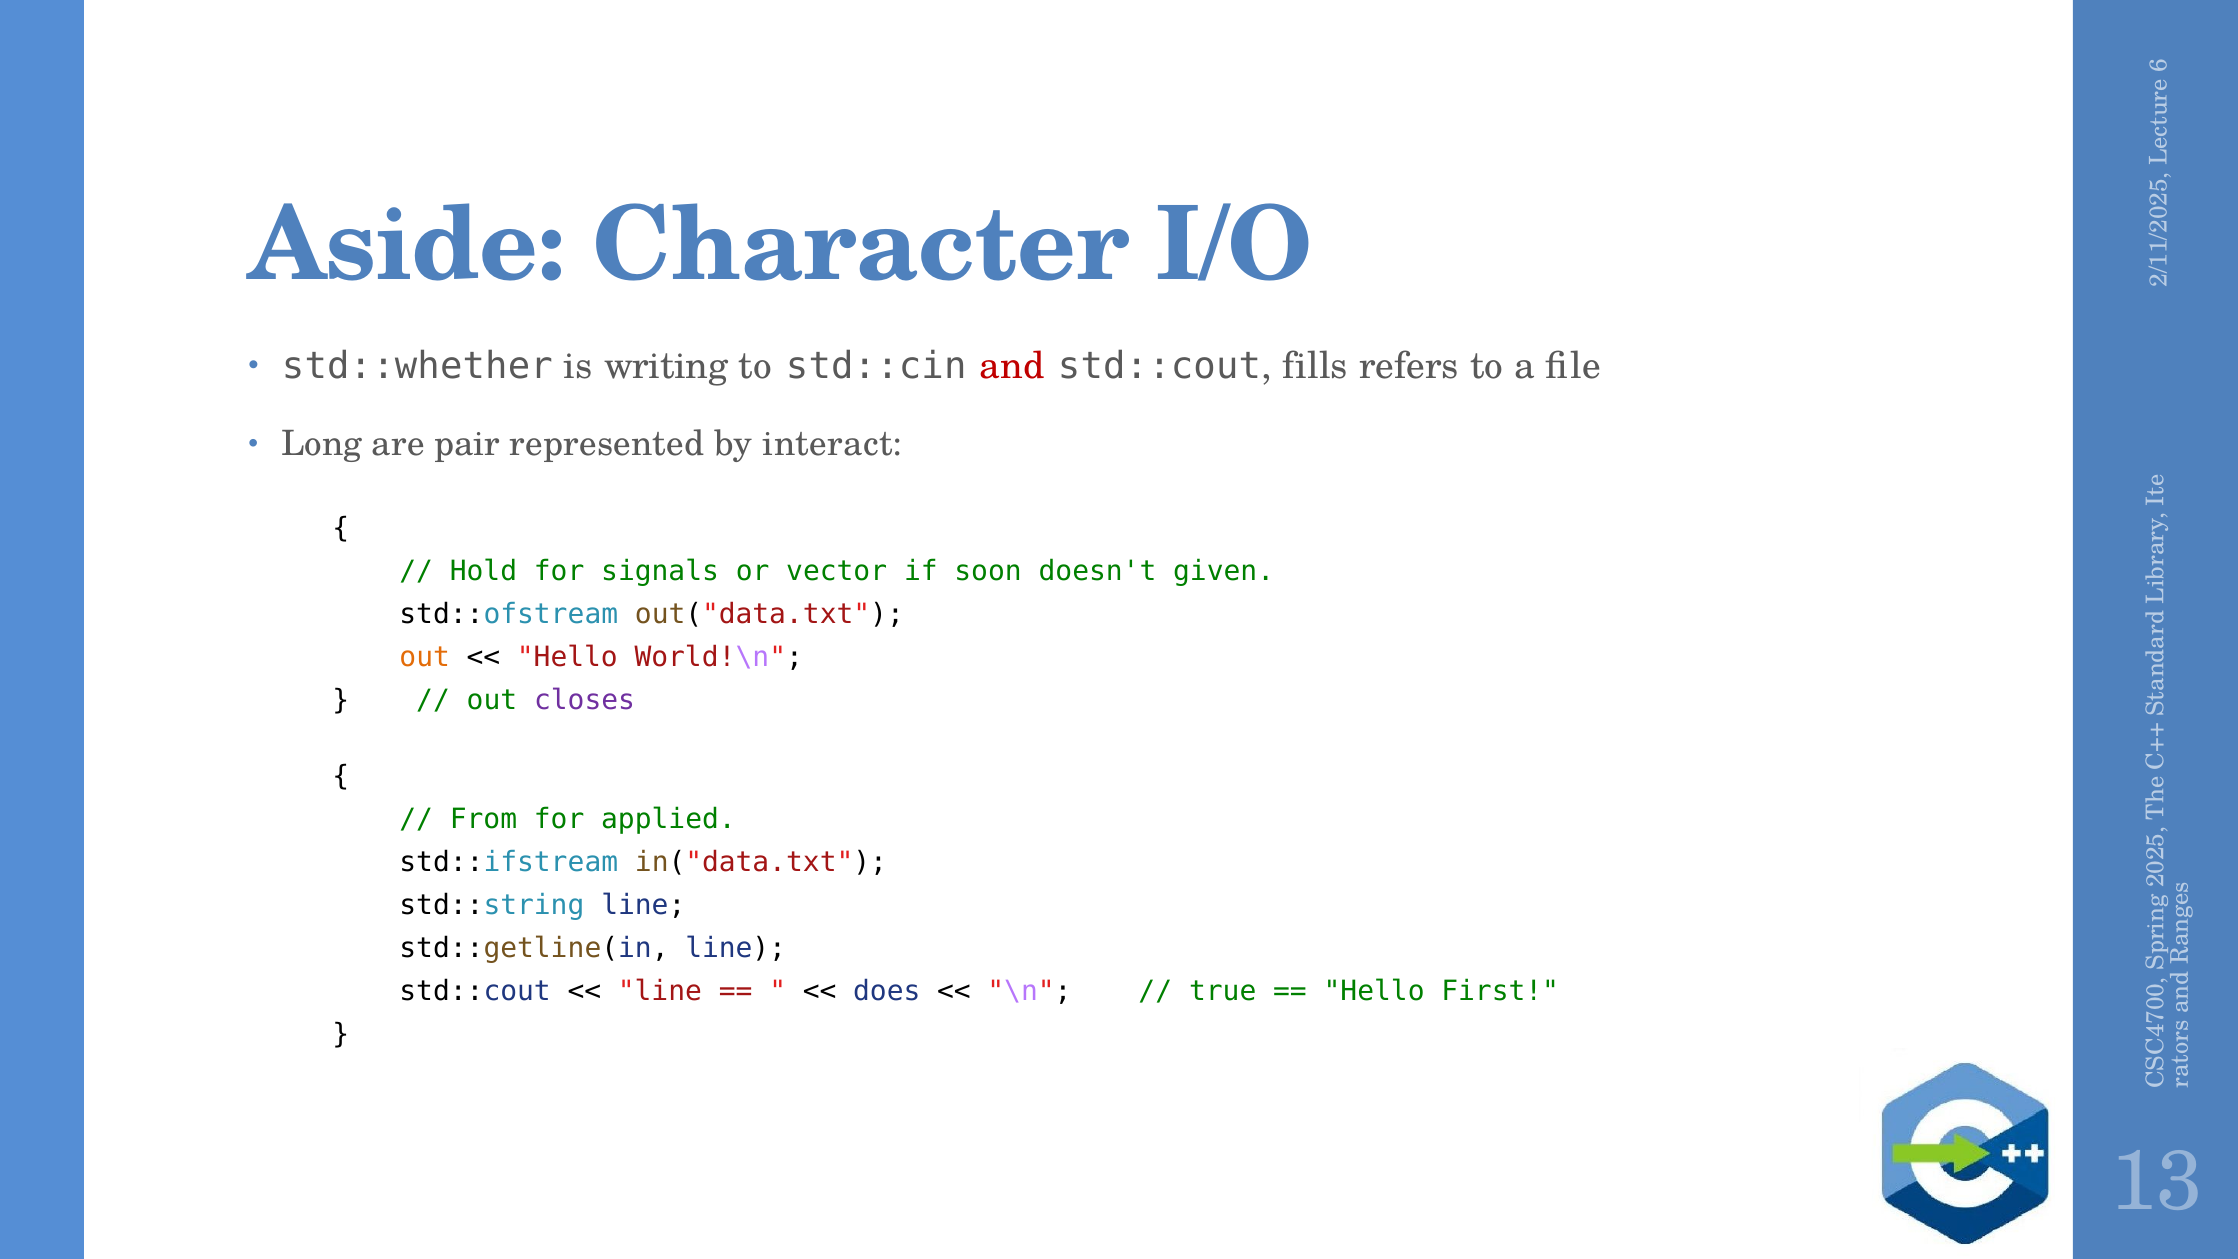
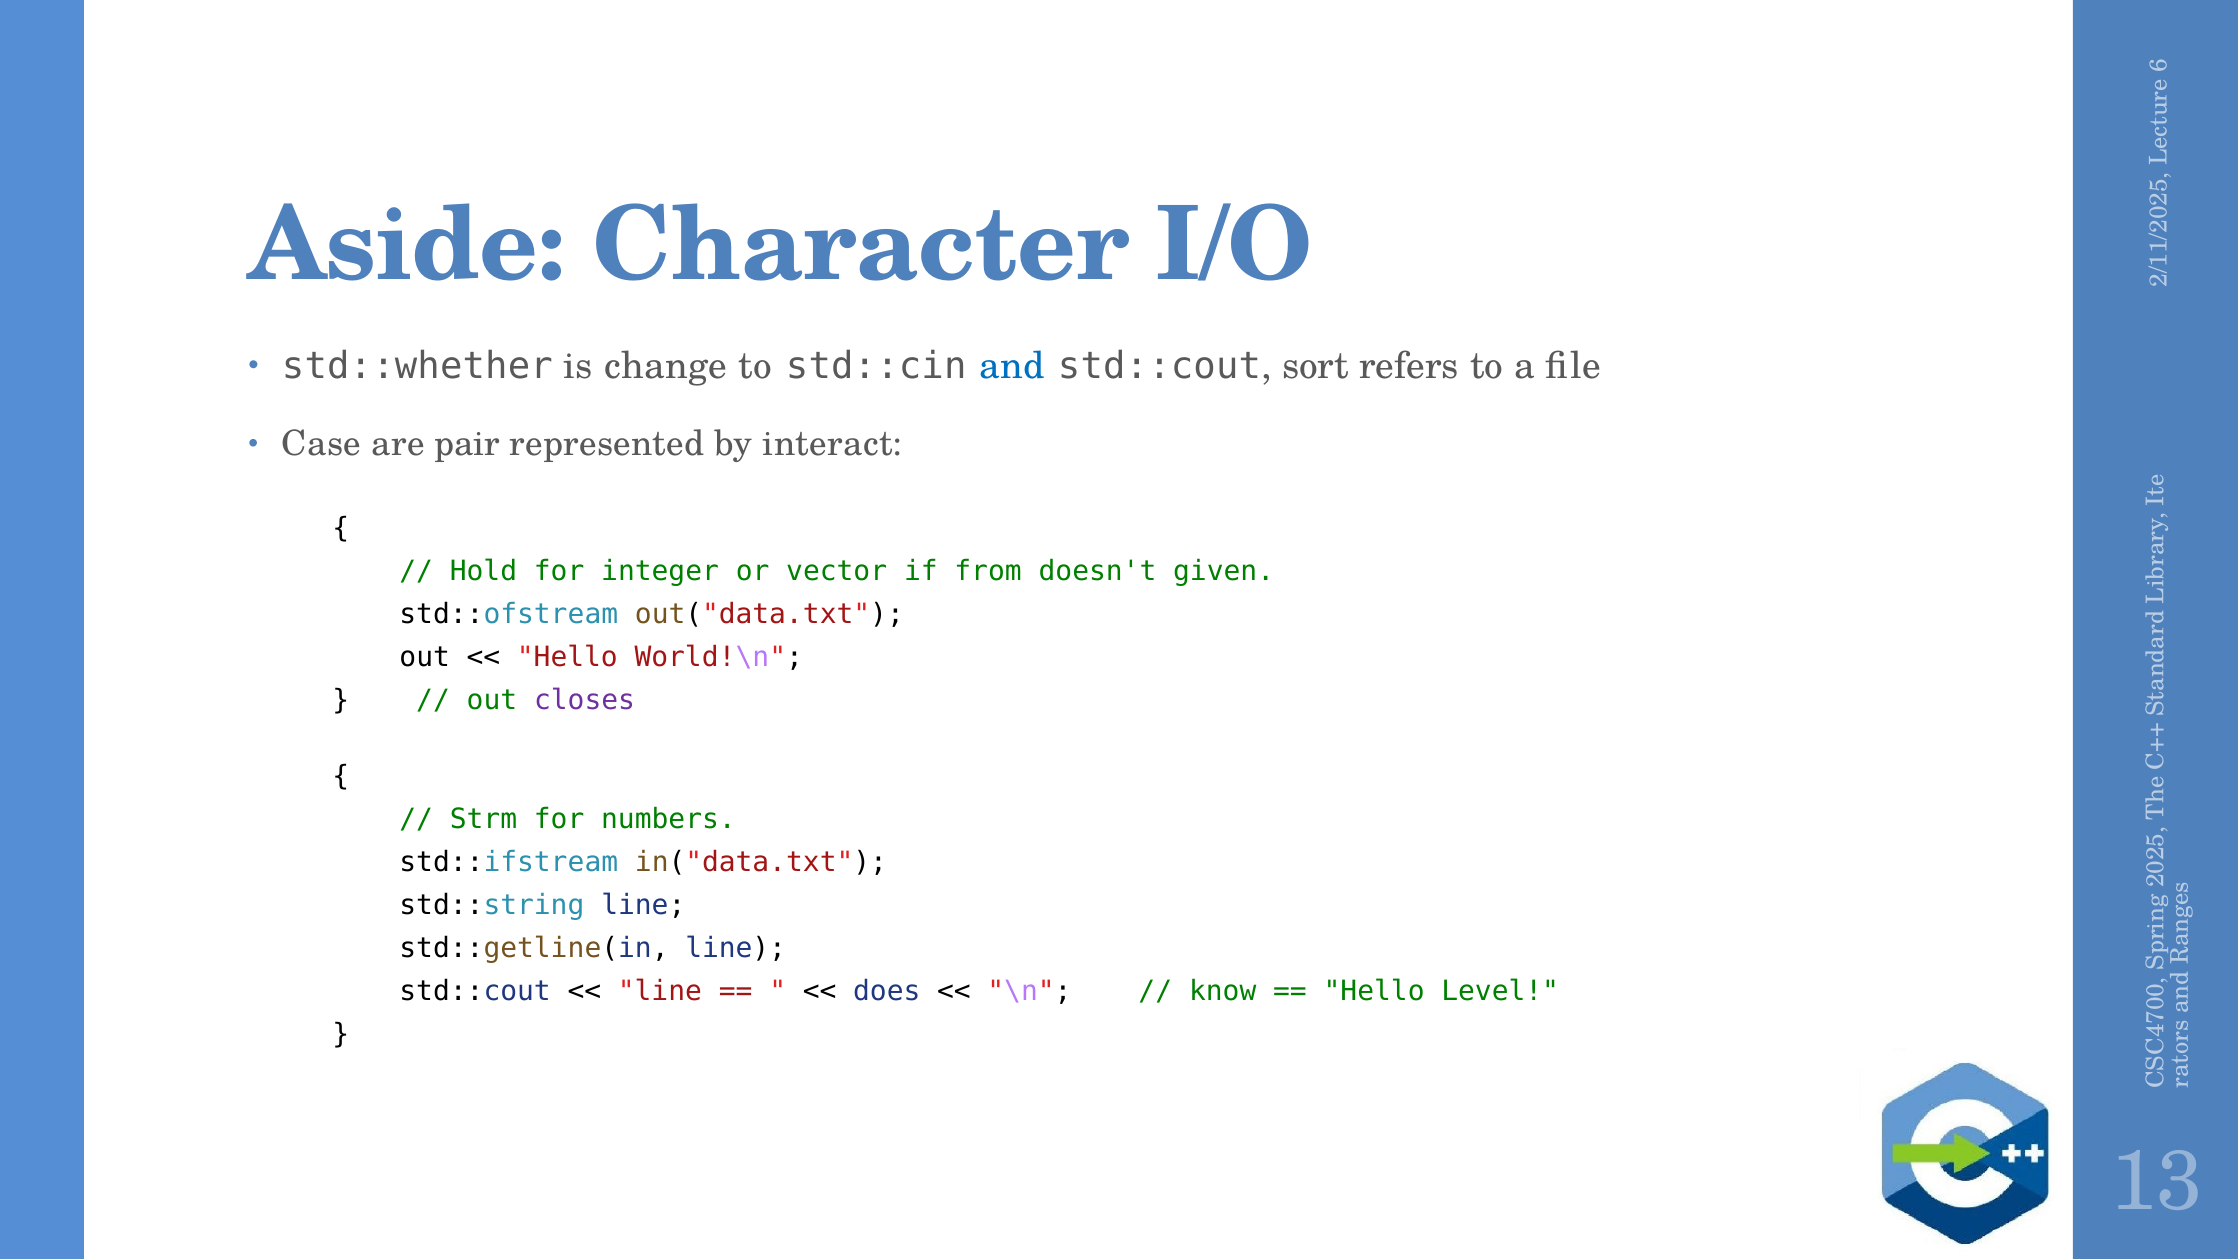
writing: writing -> change
and colour: red -> blue
fills: fills -> sort
Long: Long -> Case
signals: signals -> integer
soon: soon -> from
out at (425, 657) colour: orange -> black
From: From -> Strm
applied: applied -> numbers
true: true -> know
First: First -> Level
